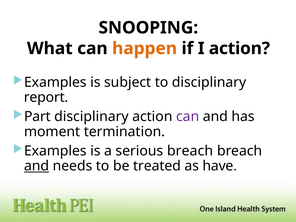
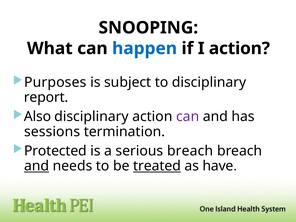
happen colour: orange -> blue
Examples at (55, 82): Examples -> Purposes
Part: Part -> Also
moment: moment -> sessions
Examples at (55, 151): Examples -> Protected
treated underline: none -> present
